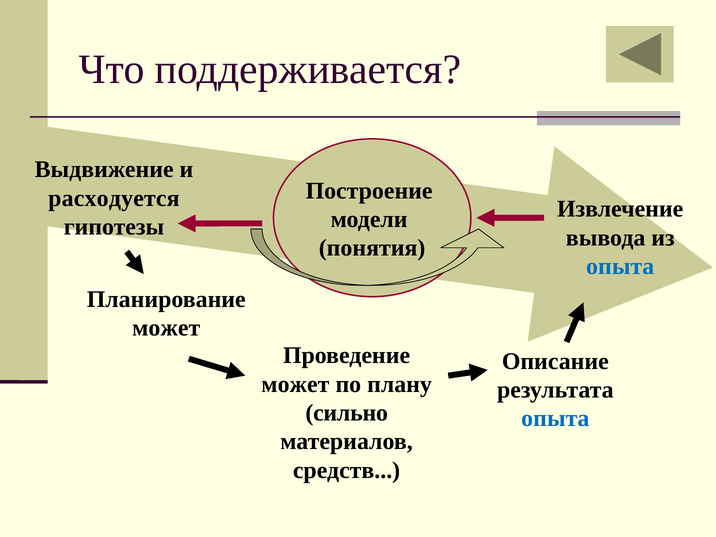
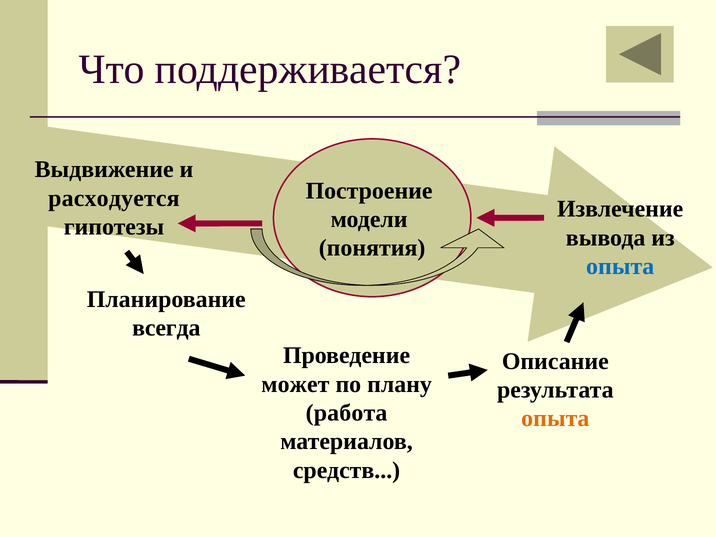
может at (166, 328): может -> всегда
сильно: сильно -> работа
опыта at (555, 419) colour: blue -> orange
